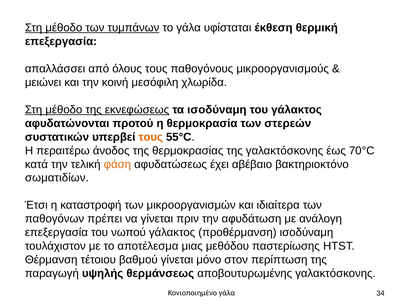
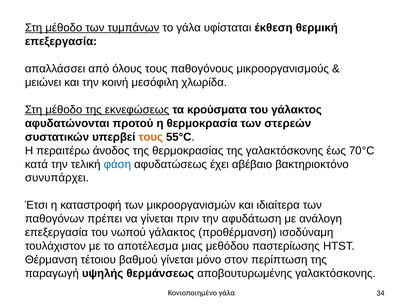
τα ισοδύναμη: ισοδύναμη -> κρούσματα
φάση colour: orange -> blue
σωματιδίων: σωματιδίων -> συνυπάρχει
